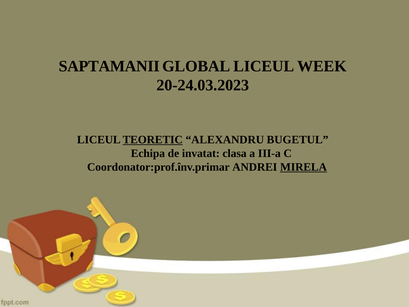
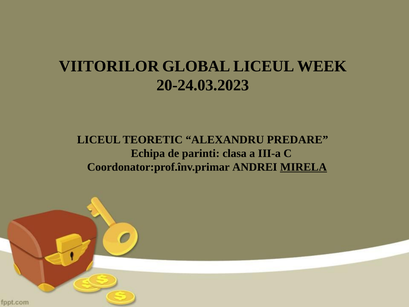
SAPTAMANII: SAPTAMANII -> VIITORILOR
TEORETIC underline: present -> none
BUGETUL: BUGETUL -> PREDARE
invatat: invatat -> parinti
